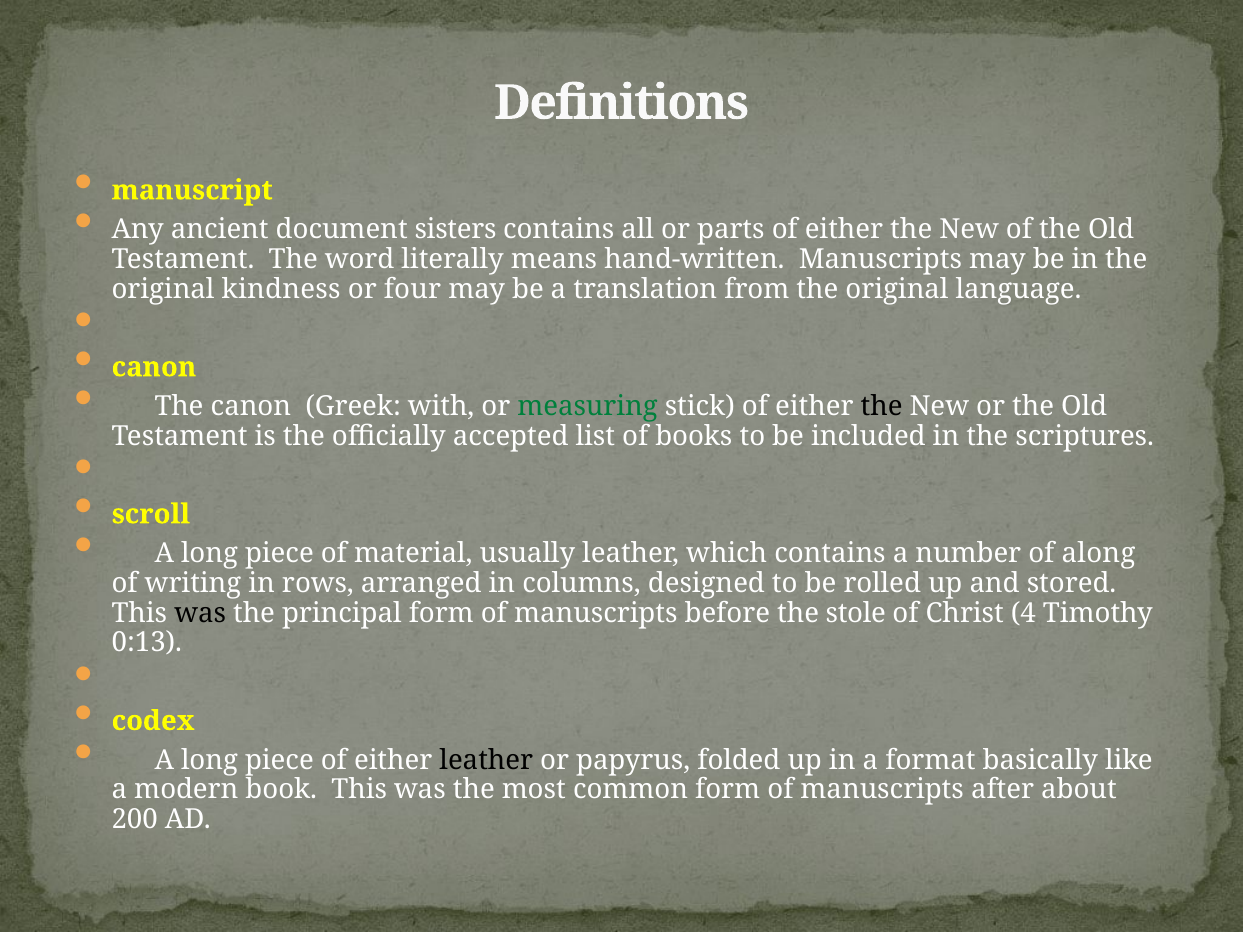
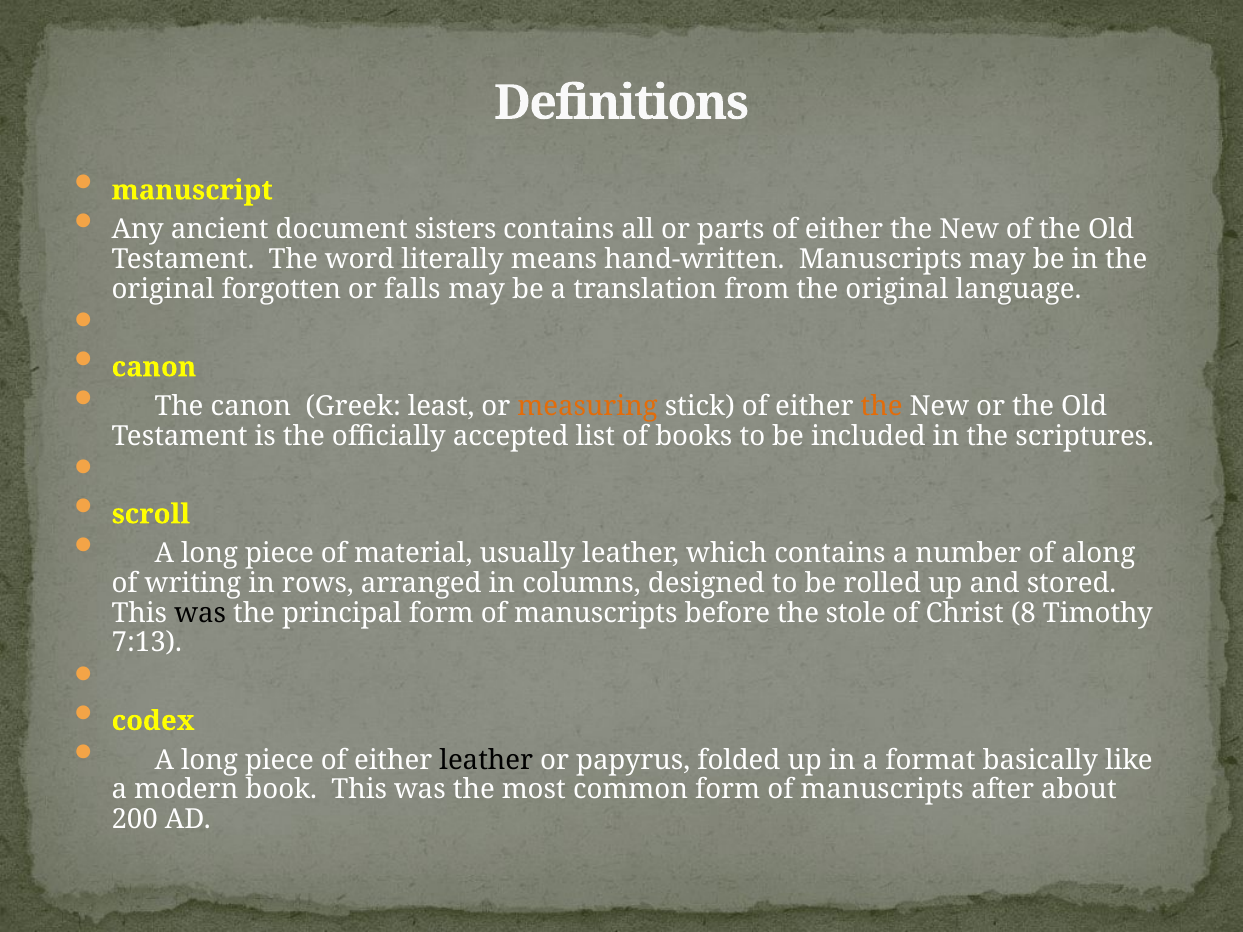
kindness: kindness -> forgotten
four: four -> falls
with: with -> least
measuring colour: green -> orange
the at (882, 406) colour: black -> orange
4: 4 -> 8
0:13: 0:13 -> 7:13
